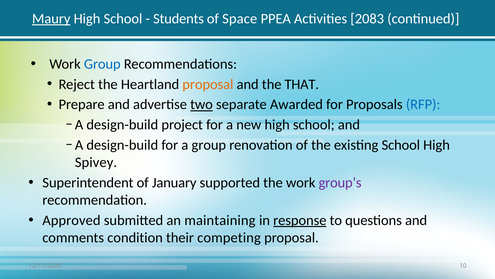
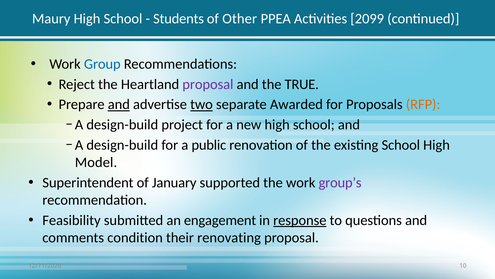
Maury underline: present -> none
Space: Space -> Other
2083: 2083 -> 2099
proposal at (208, 84) colour: orange -> purple
THAT: THAT -> TRUE
and at (119, 104) underline: none -> present
RFP colour: blue -> orange
a group: group -> public
Spivey: Spivey -> Model
Approved: Approved -> Feasibility
maintaining: maintaining -> engagement
competing: competing -> renovating
